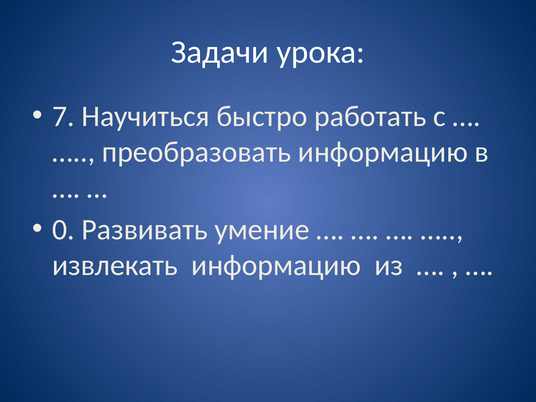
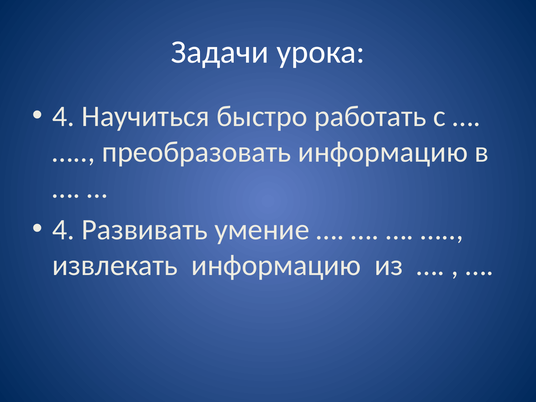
7 at (64, 116): 7 -> 4
0 at (64, 230): 0 -> 4
